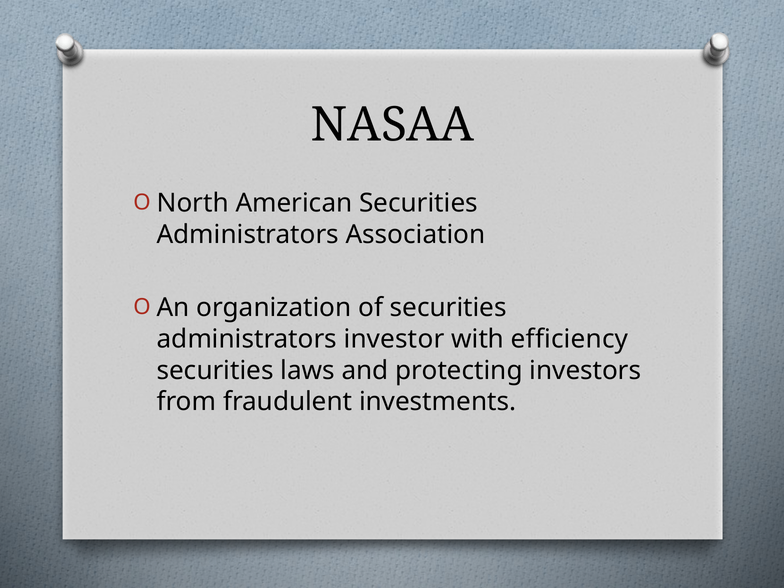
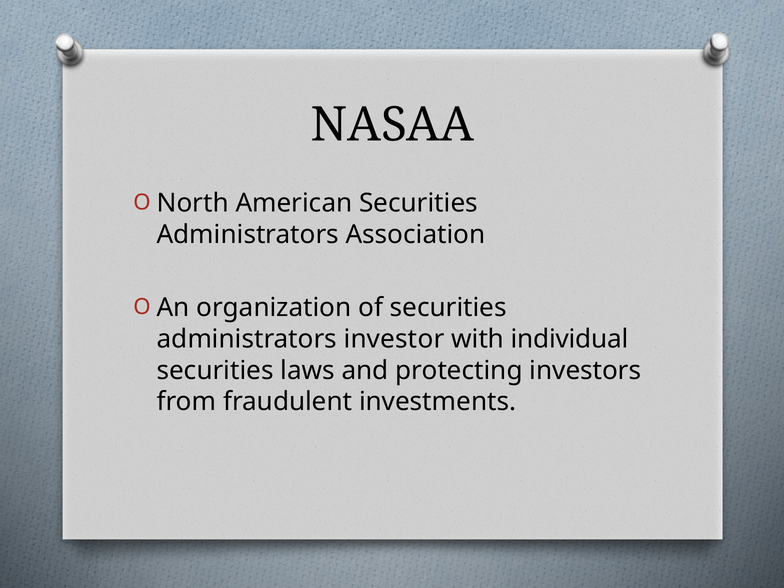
efficiency: efficiency -> individual
